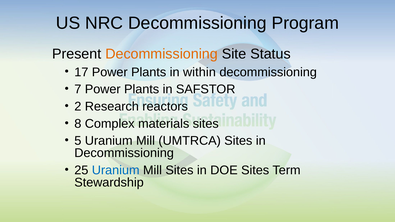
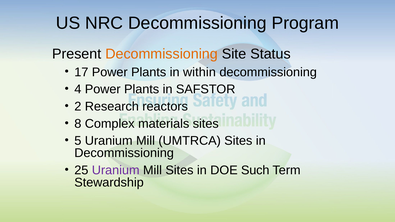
7: 7 -> 4
Uranium at (116, 170) colour: blue -> purple
DOE Sites: Sites -> Such
